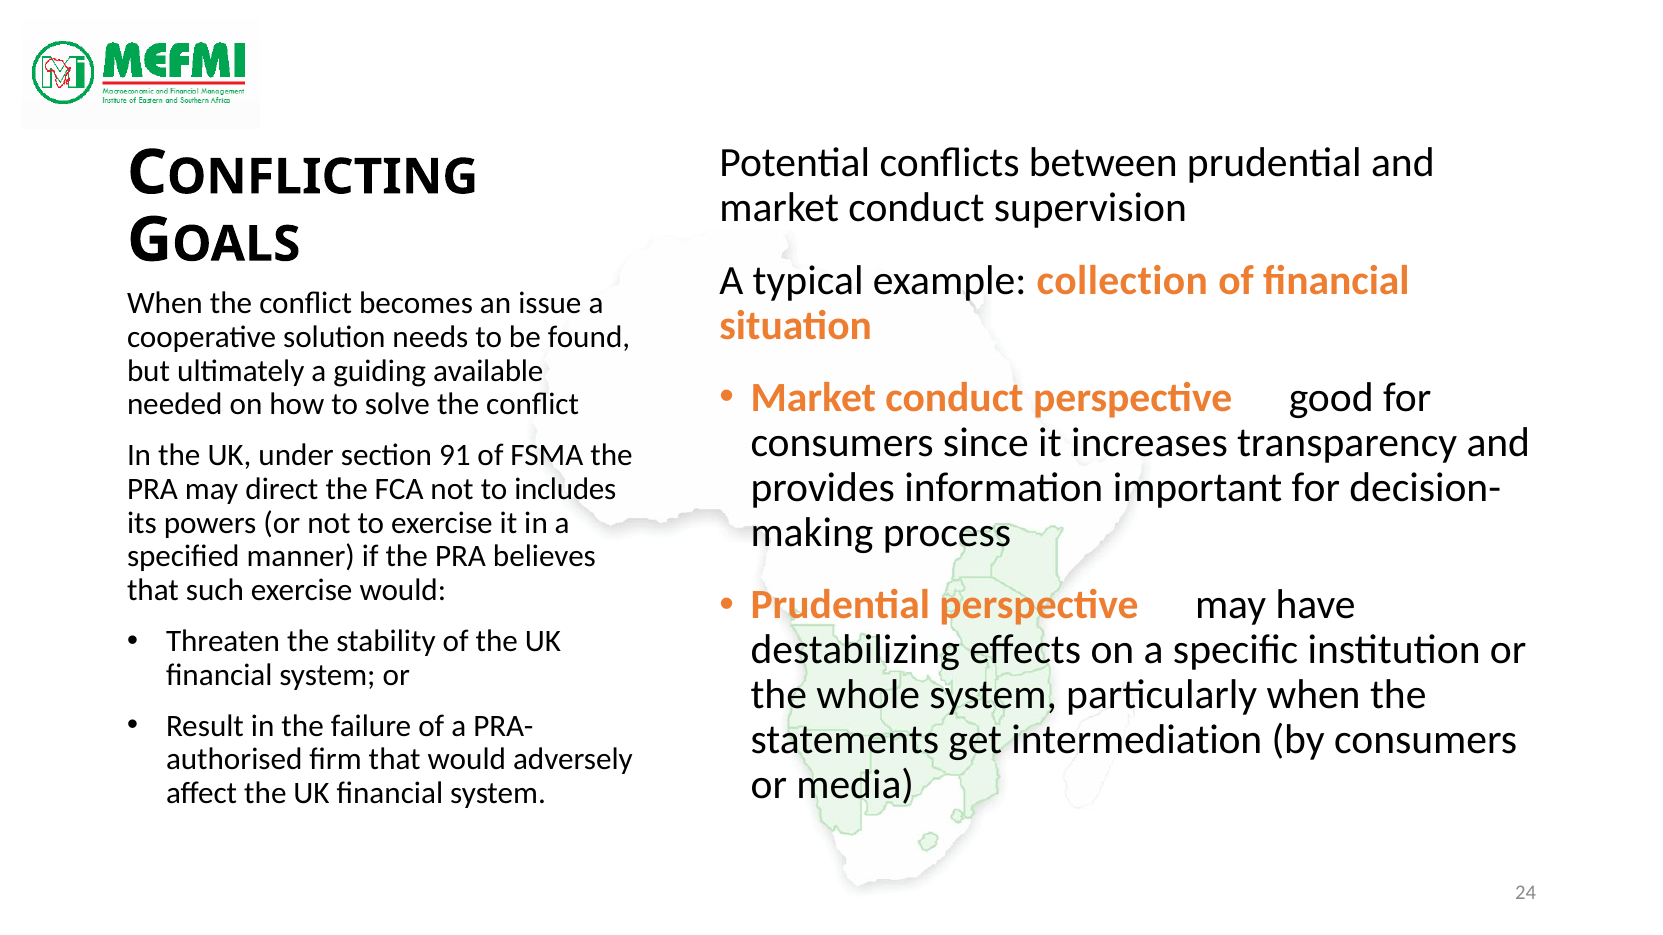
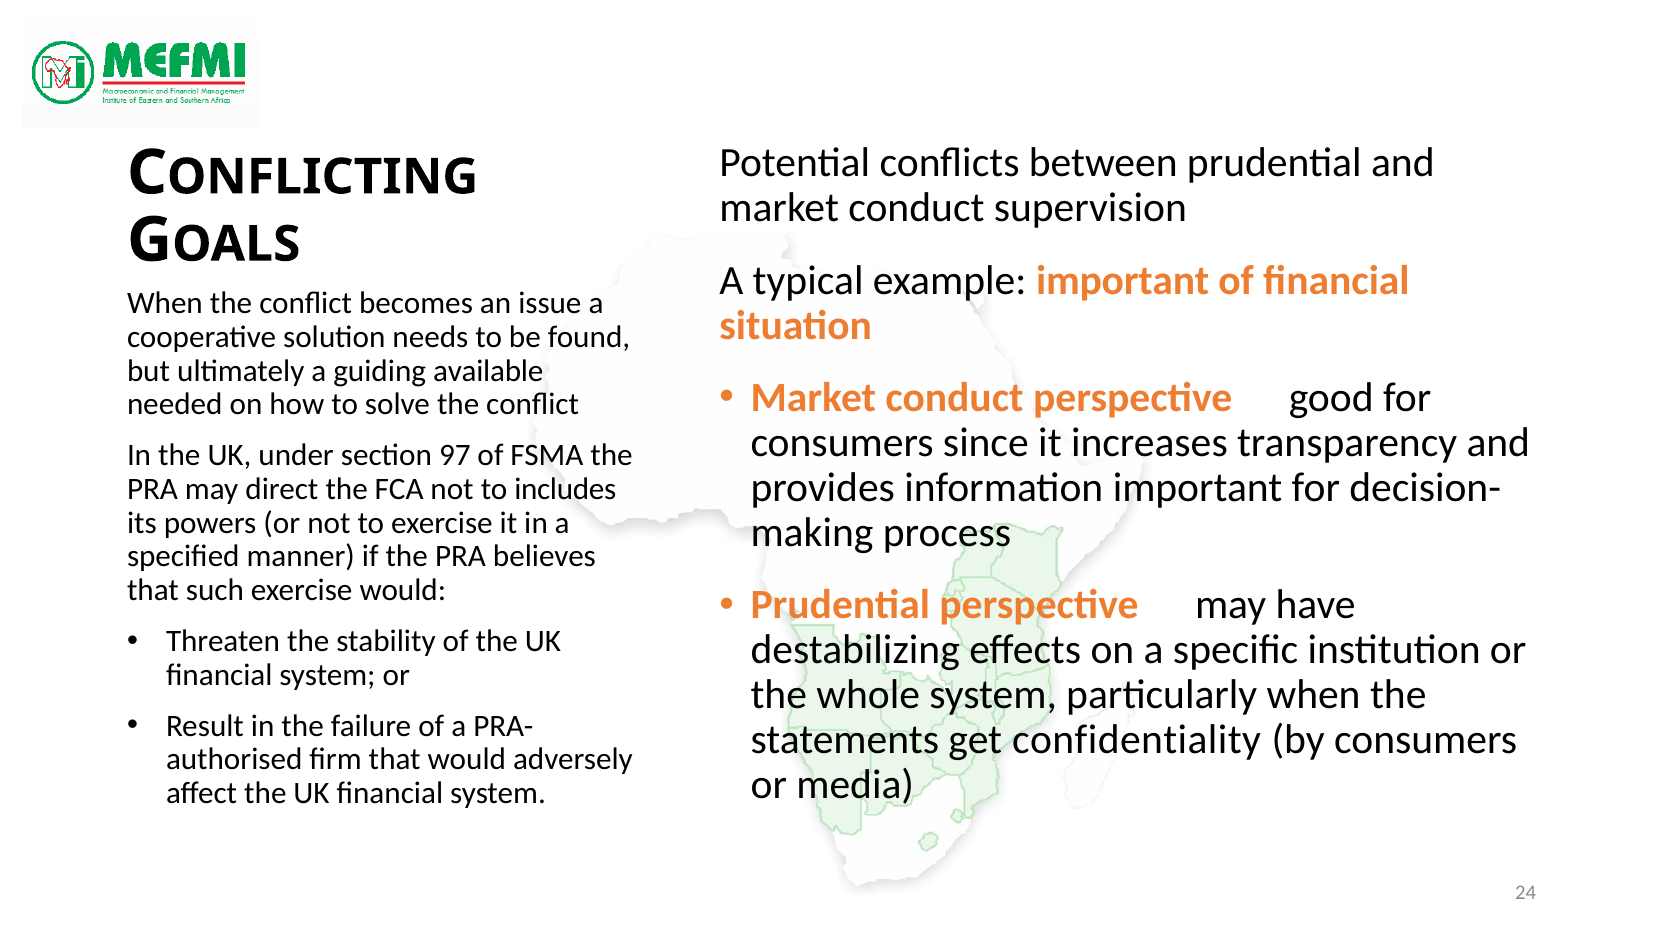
example collection: collection -> important
91: 91 -> 97
intermediation: intermediation -> confidentiality
